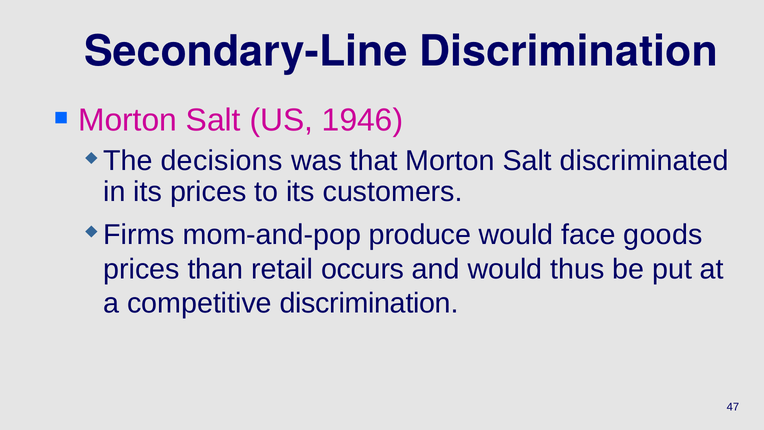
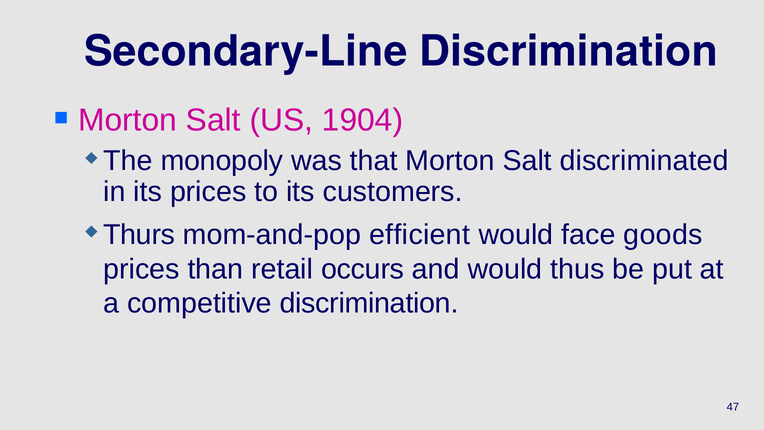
1946: 1946 -> 1904
decisions: decisions -> monopoly
Firms: Firms -> Thurs
produce: produce -> efficient
